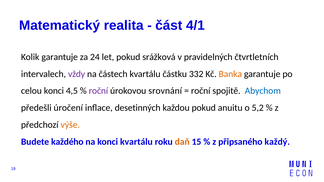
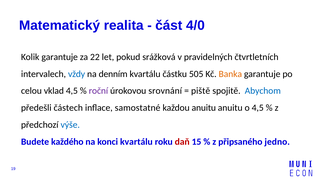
4/1: 4/1 -> 4/0
24: 24 -> 22
vždy colour: purple -> blue
částech: částech -> denním
332: 332 -> 505
celou konci: konci -> vklad
roční at (201, 91): roční -> piště
úročení: úročení -> částech
desetinných: desetinných -> samostatné
každou pokud: pokud -> anuitu
o 5,2: 5,2 -> 4,5
výše colour: orange -> blue
daň colour: orange -> red
každý: každý -> jedno
